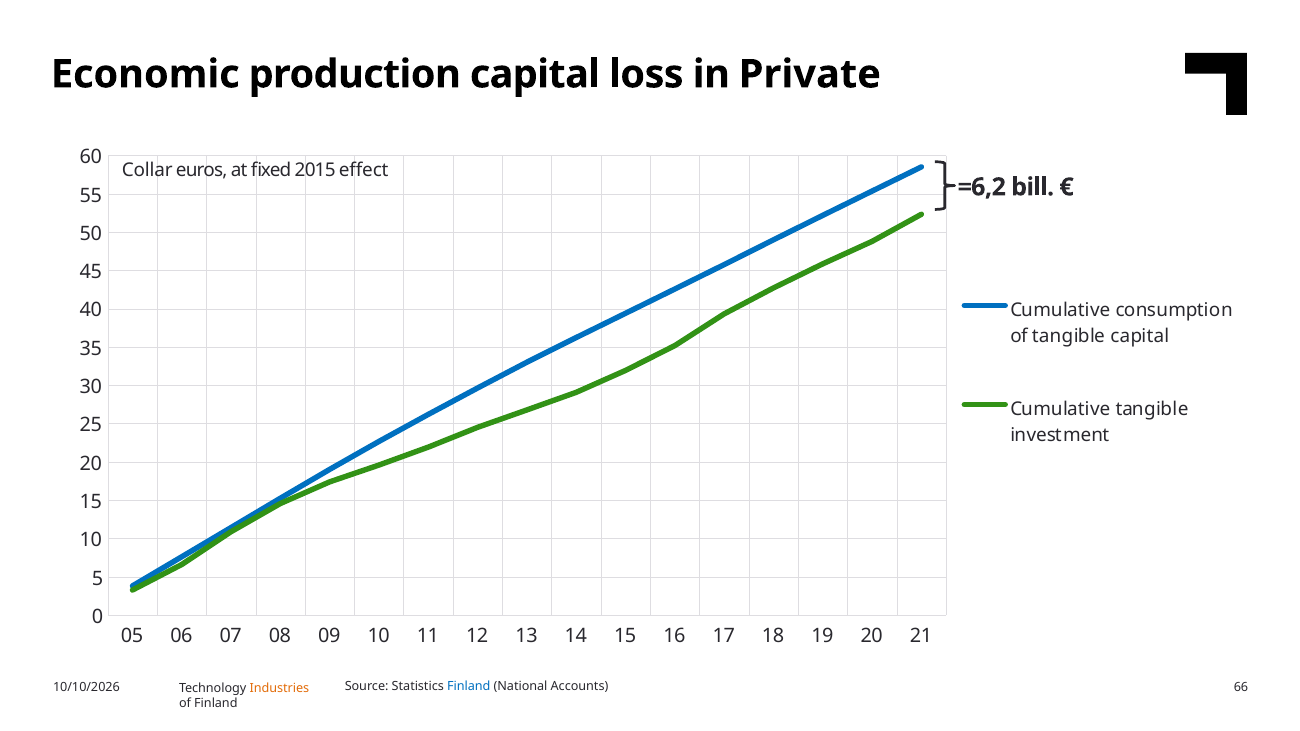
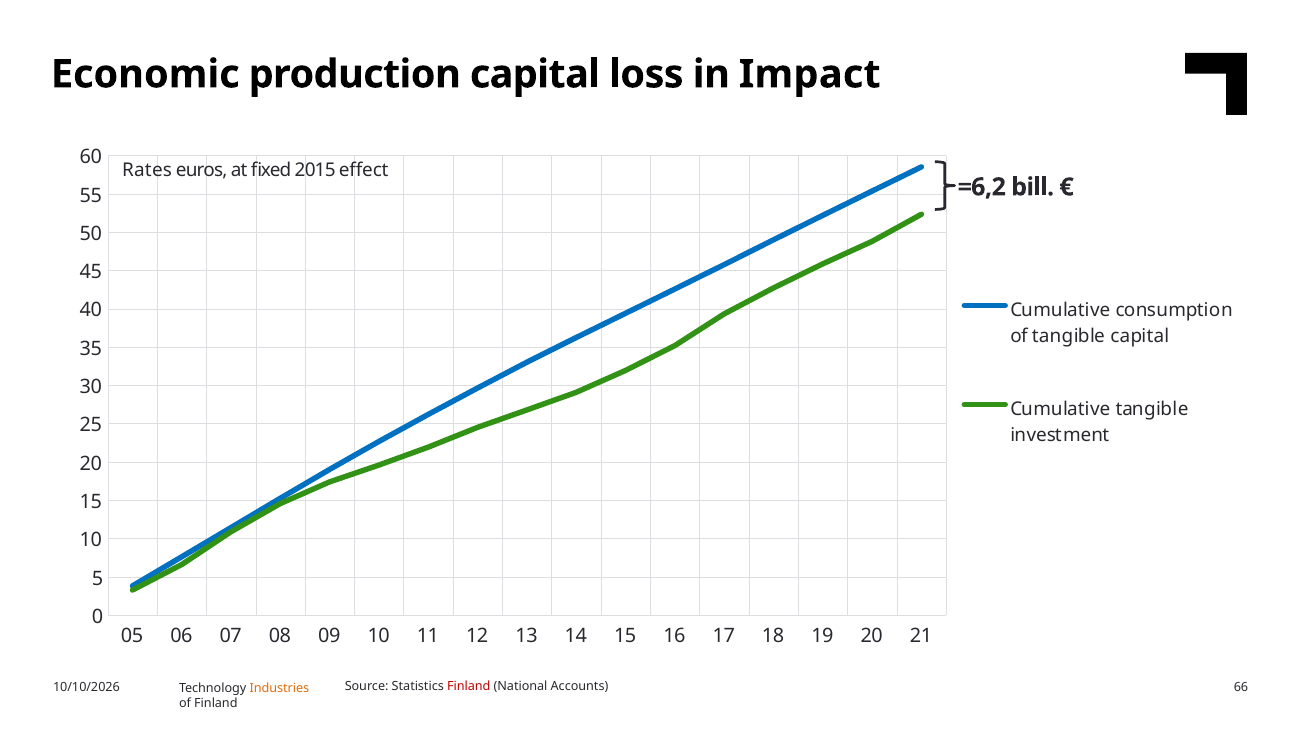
Private: Private -> Impact
Collar: Collar -> Rates
Finland at (469, 687) colour: blue -> red
